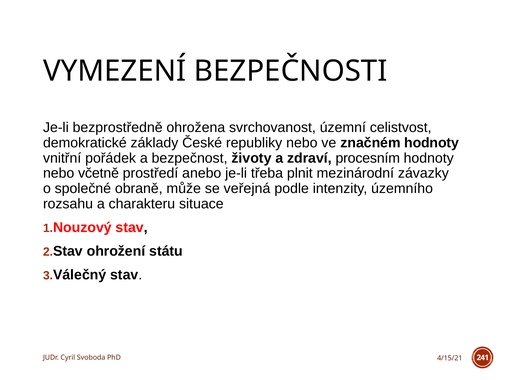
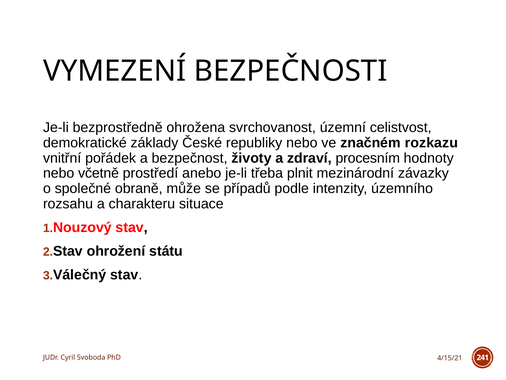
značném hodnoty: hodnoty -> rozkazu
veřejná: veřejná -> případů
